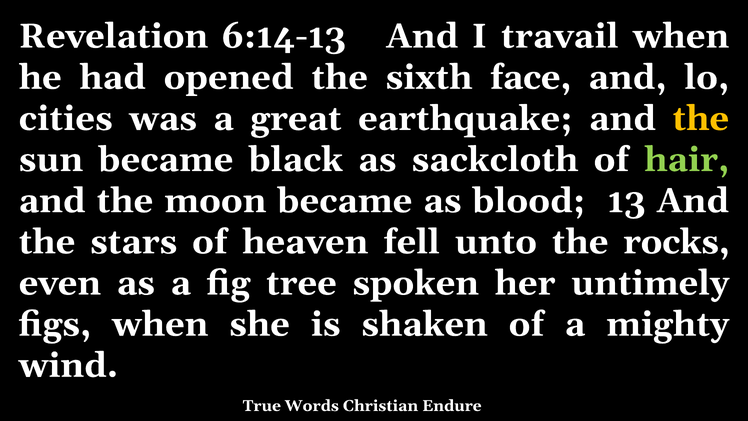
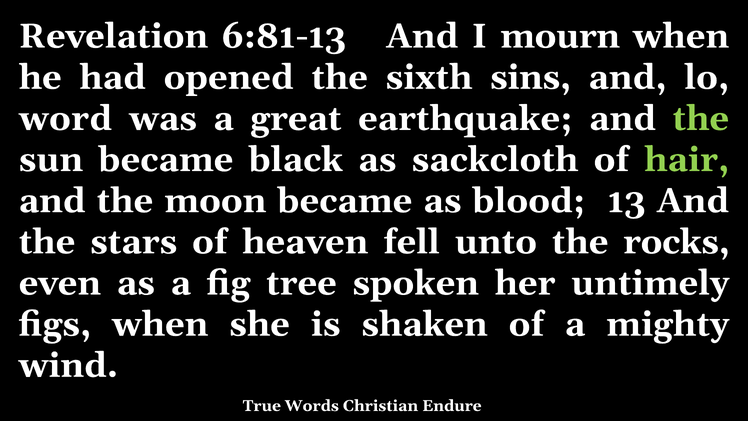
6:14-13: 6:14-13 -> 6:81-13
travail: travail -> mourn
face: face -> sins
cities: cities -> word
the at (701, 119) colour: yellow -> light green
